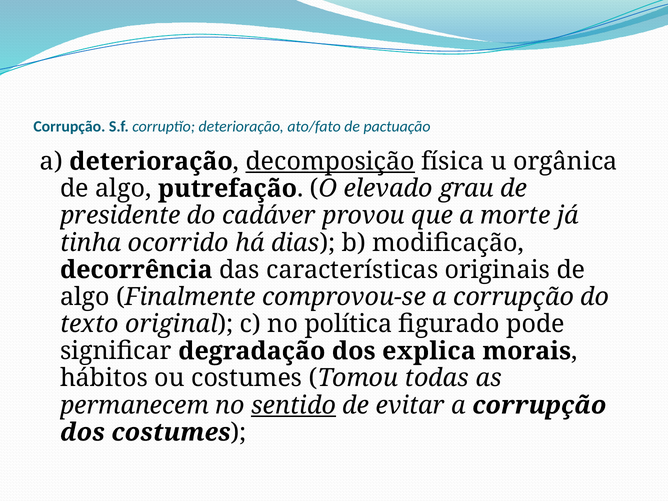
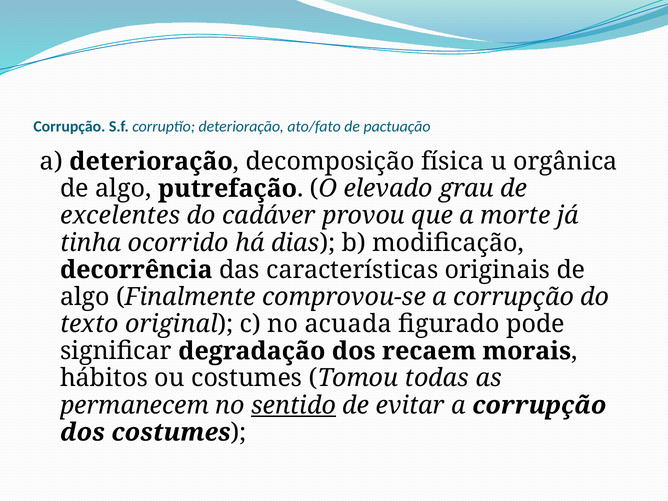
decomposição underline: present -> none
presidente: presidente -> excelentes
política: política -> acuada
explica: explica -> recaem
